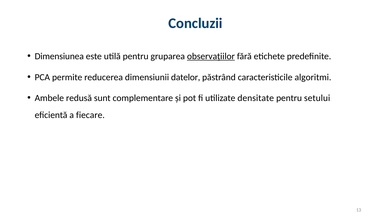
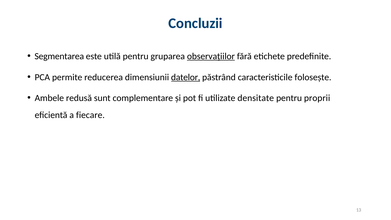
Dimensiunea: Dimensiunea -> Segmentarea
datelor underline: none -> present
algoritmi: algoritmi -> folosește
setului: setului -> proprii
